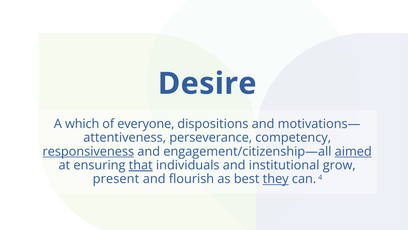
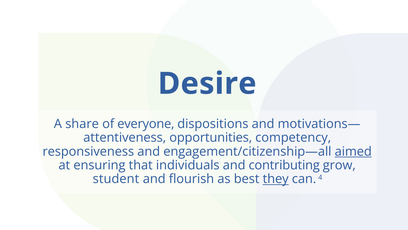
which: which -> share
perseverance: perseverance -> opportunities
responsiveness underline: present -> none
that underline: present -> none
institutional: institutional -> contributing
present: present -> student
